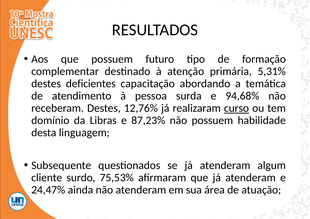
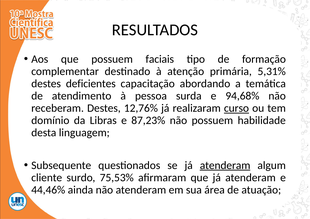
futuro: futuro -> faciais
atenderam at (225, 165) underline: none -> present
24,47%: 24,47% -> 44,46%
